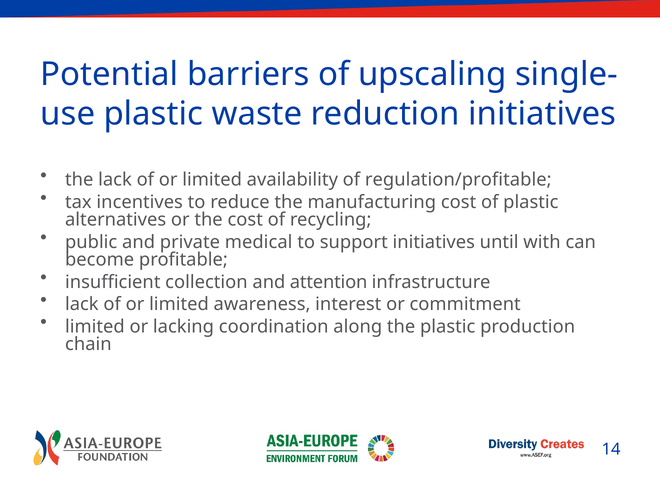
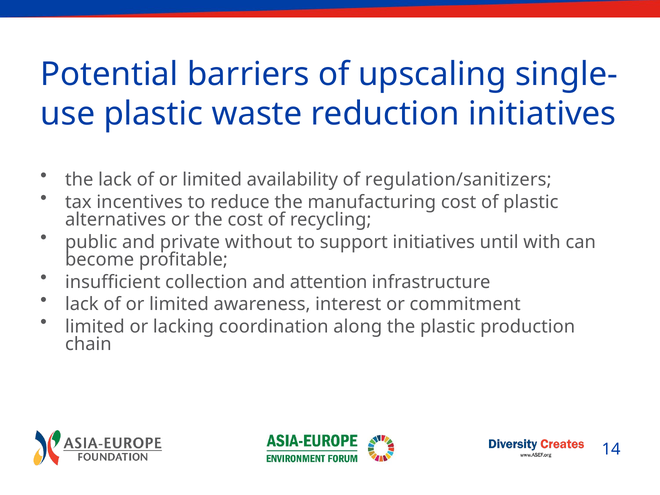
regulation/profitable: regulation/profitable -> regulation/sanitizers
medical: medical -> without
